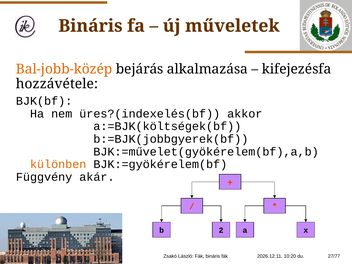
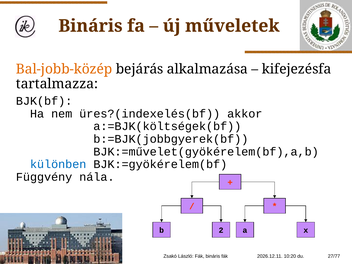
hozzávétele: hozzávétele -> tartalmazza
különben colour: orange -> blue
akár: akár -> nála
